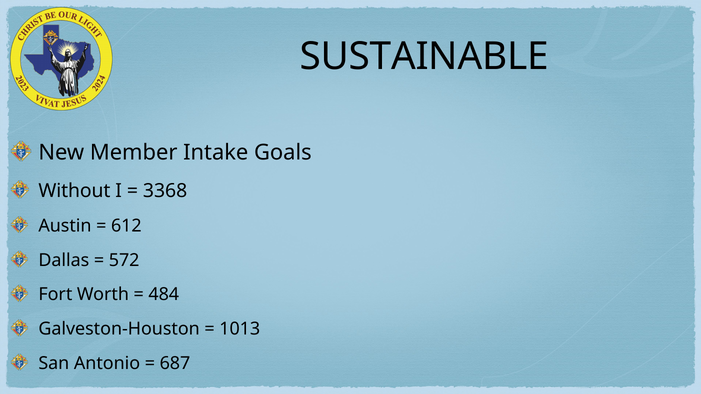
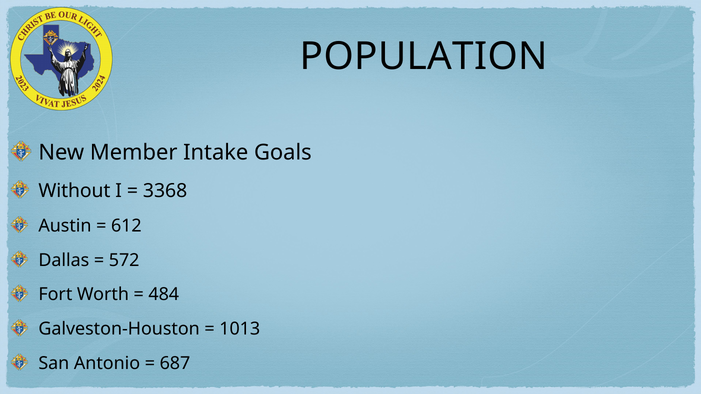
SUSTAINABLE: SUSTAINABLE -> POPULATION
